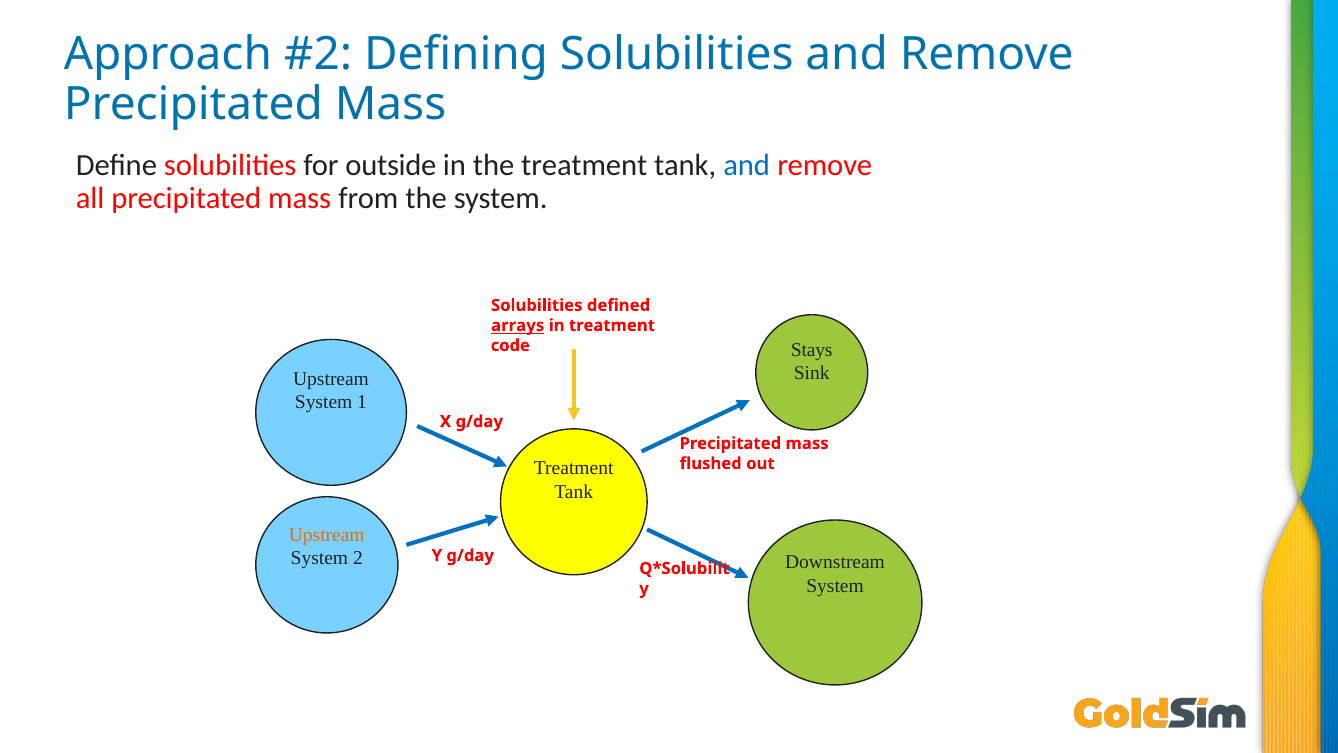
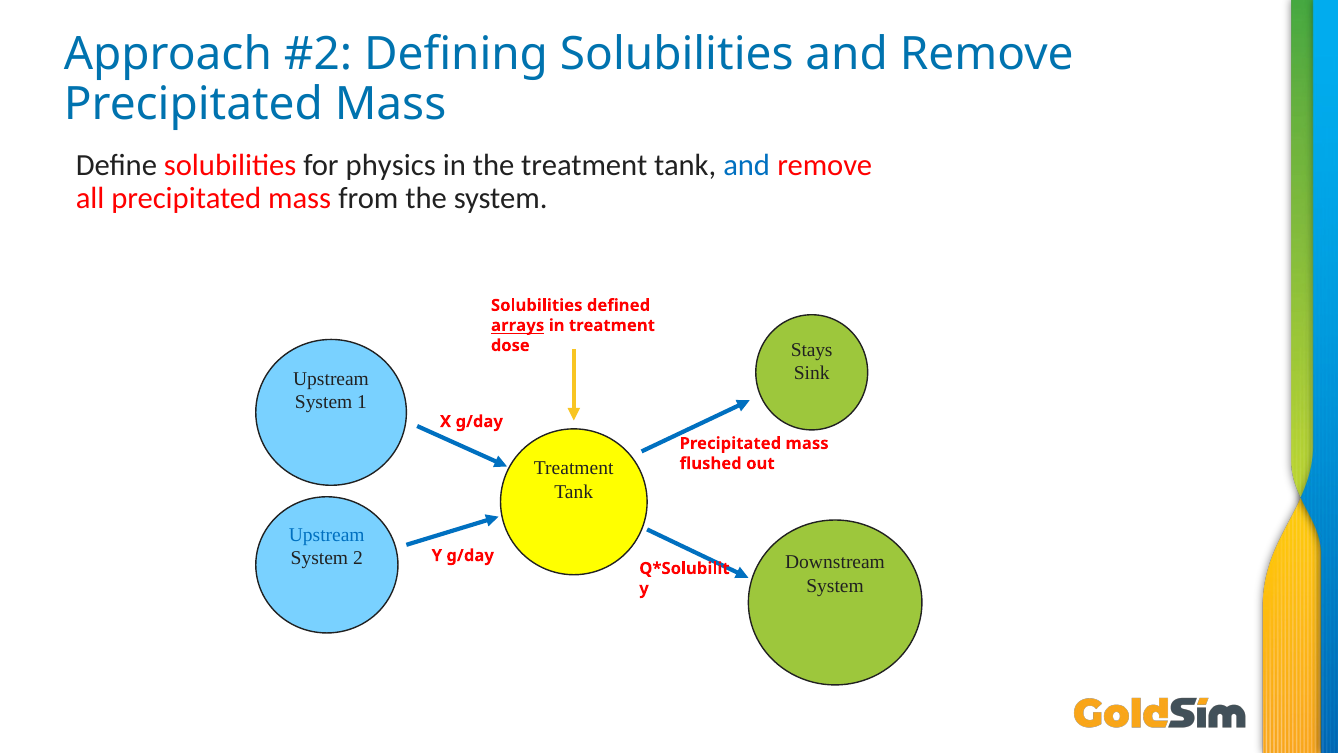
outside: outside -> physics
code: code -> dose
Upstream at (327, 534) colour: orange -> blue
